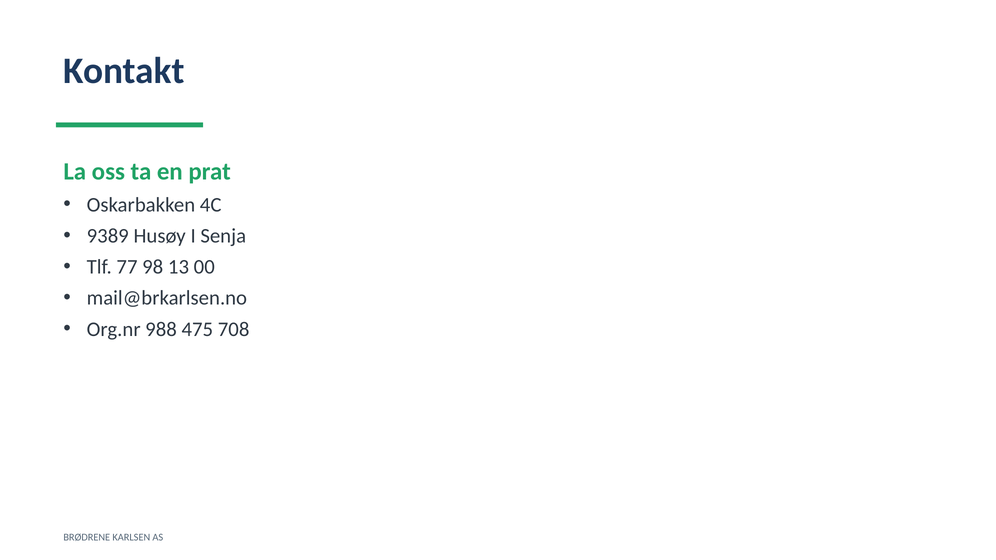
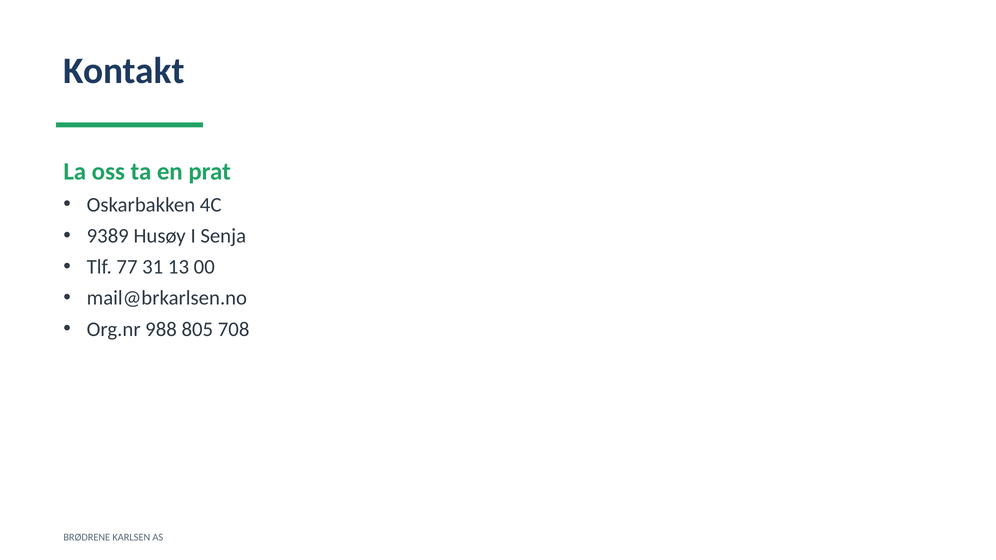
98: 98 -> 31
475: 475 -> 805
